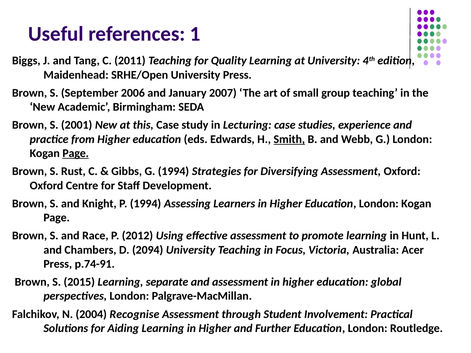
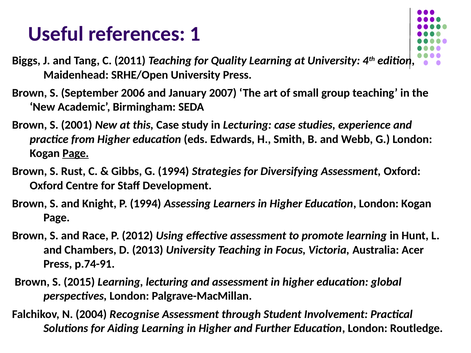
Smith underline: present -> none
2094: 2094 -> 2013
Learning separate: separate -> lecturing
